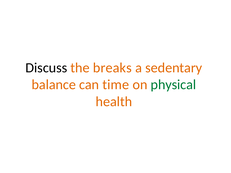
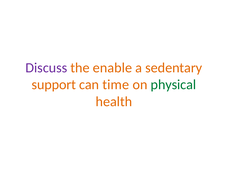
Discuss colour: black -> purple
breaks: breaks -> enable
balance: balance -> support
